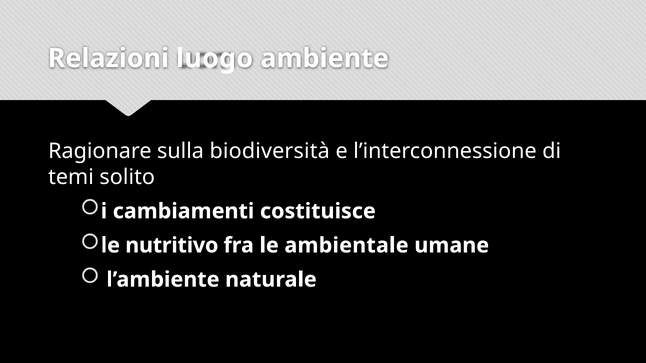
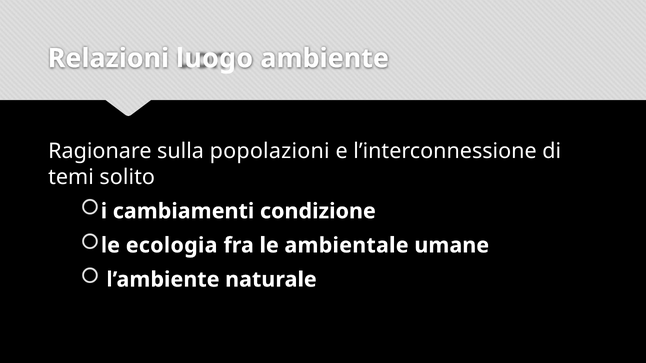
biodiversità: biodiversità -> popolazioni
costituisce: costituisce -> condizione
nutritivo: nutritivo -> ecologia
